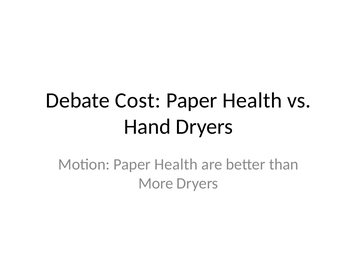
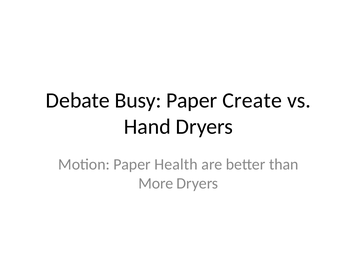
Cost: Cost -> Busy
Health at (252, 100): Health -> Create
